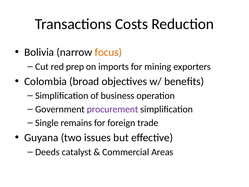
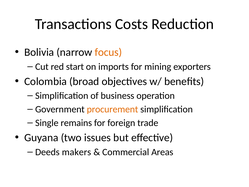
prep: prep -> start
procurement colour: purple -> orange
catalyst: catalyst -> makers
